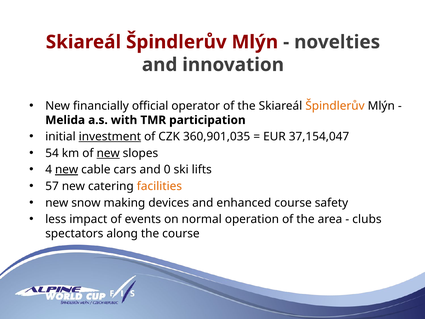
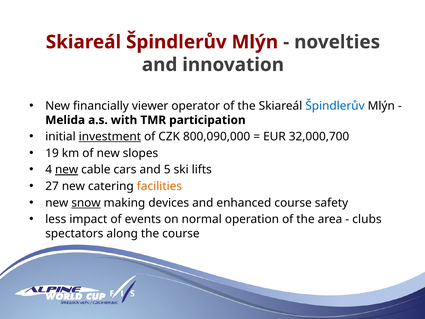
official: official -> viewer
Špindlerův at (335, 106) colour: orange -> blue
360,901,035: 360,901,035 -> 800,090,000
37,154,047: 37,154,047 -> 32,000,700
54: 54 -> 19
new at (108, 153) underline: present -> none
0: 0 -> 5
57: 57 -> 27
snow underline: none -> present
